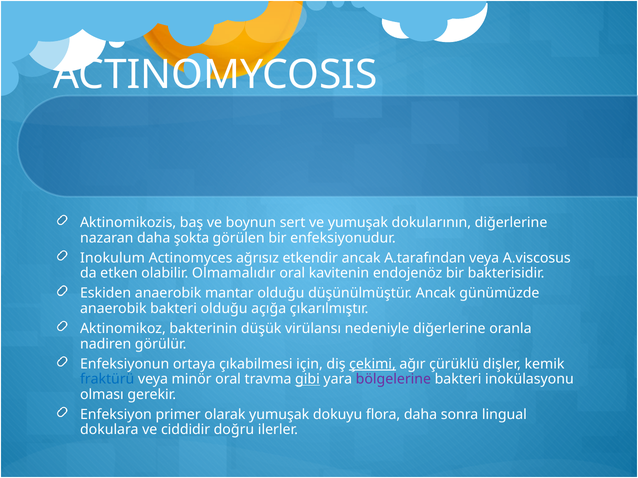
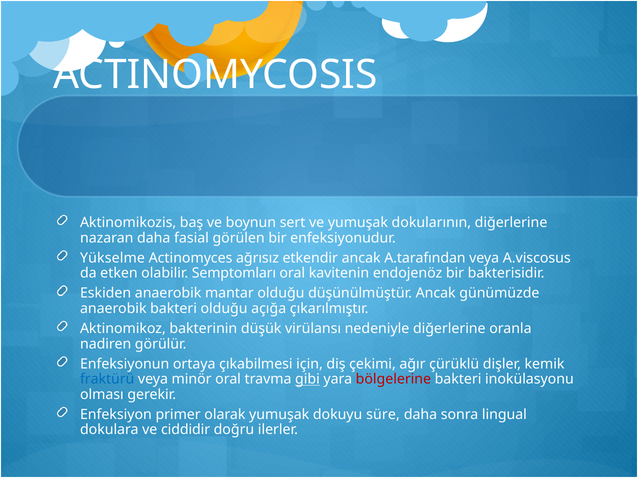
şokta: şokta -> fasial
Inokulum: Inokulum -> Yükselme
Olmamalıdır: Olmamalıdır -> Semptomları
çekimi underline: present -> none
bölgelerine colour: purple -> red
flora: flora -> süre
